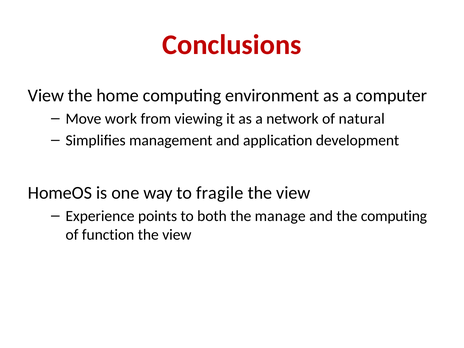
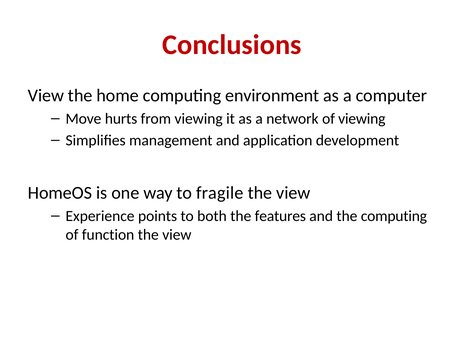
work: work -> hurts
of natural: natural -> viewing
manage: manage -> features
